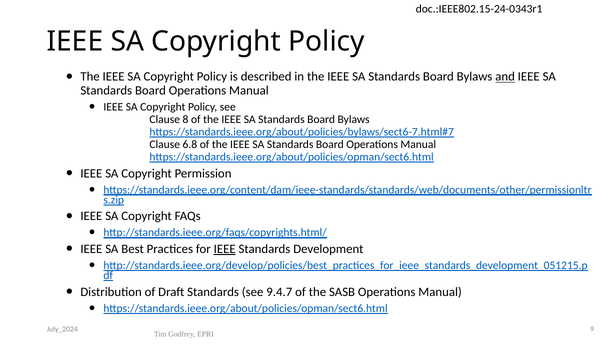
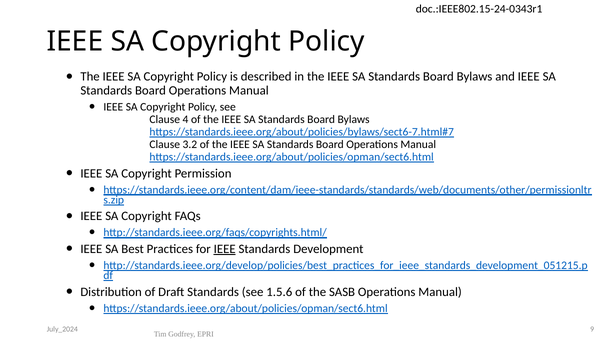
and underline: present -> none
8: 8 -> 4
6.8: 6.8 -> 3.2
9.4.7: 9.4.7 -> 1.5.6
